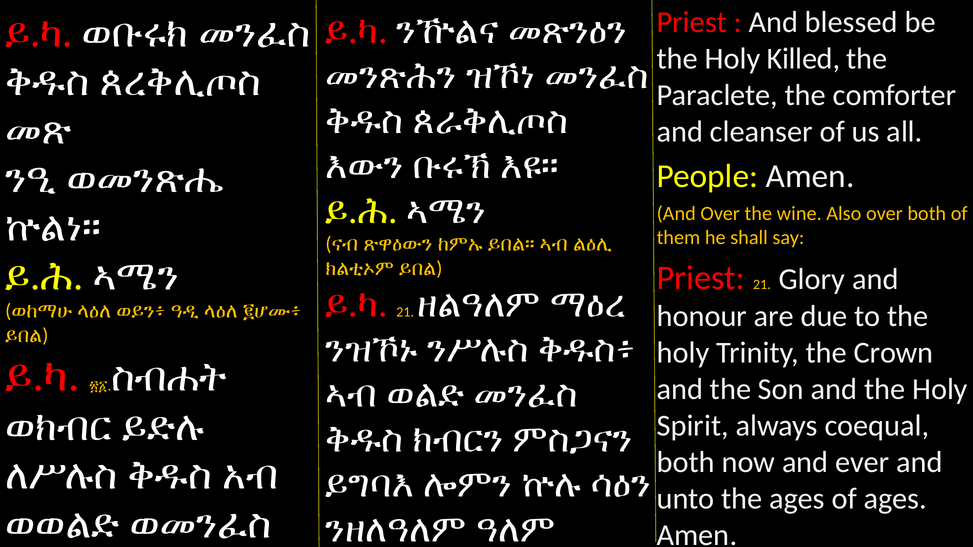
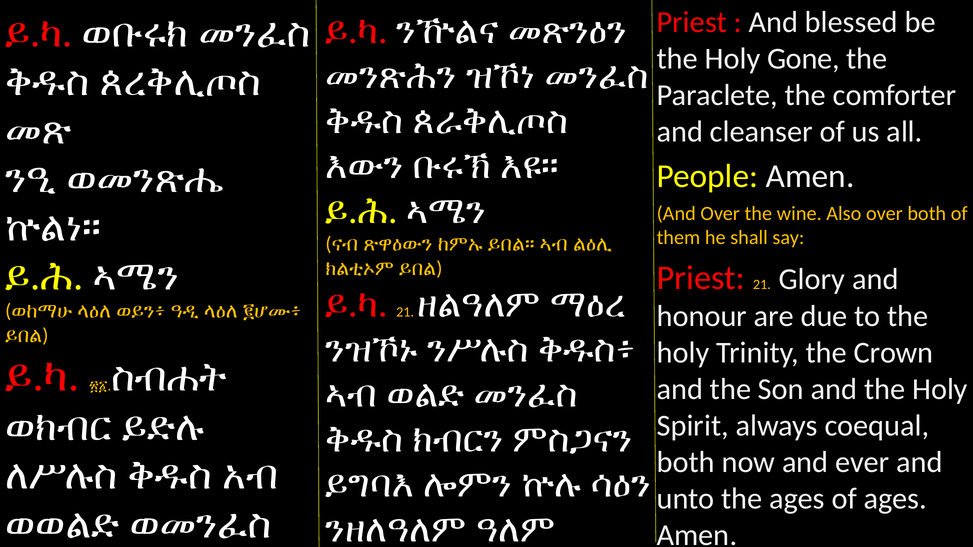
Killed: Killed -> Gone
